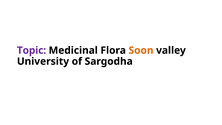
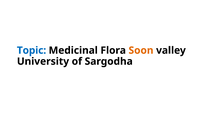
Topic colour: purple -> blue
